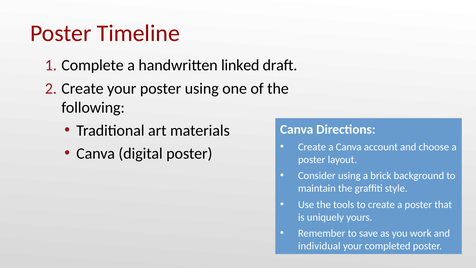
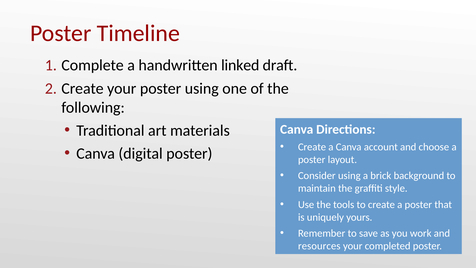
individual: individual -> resources
